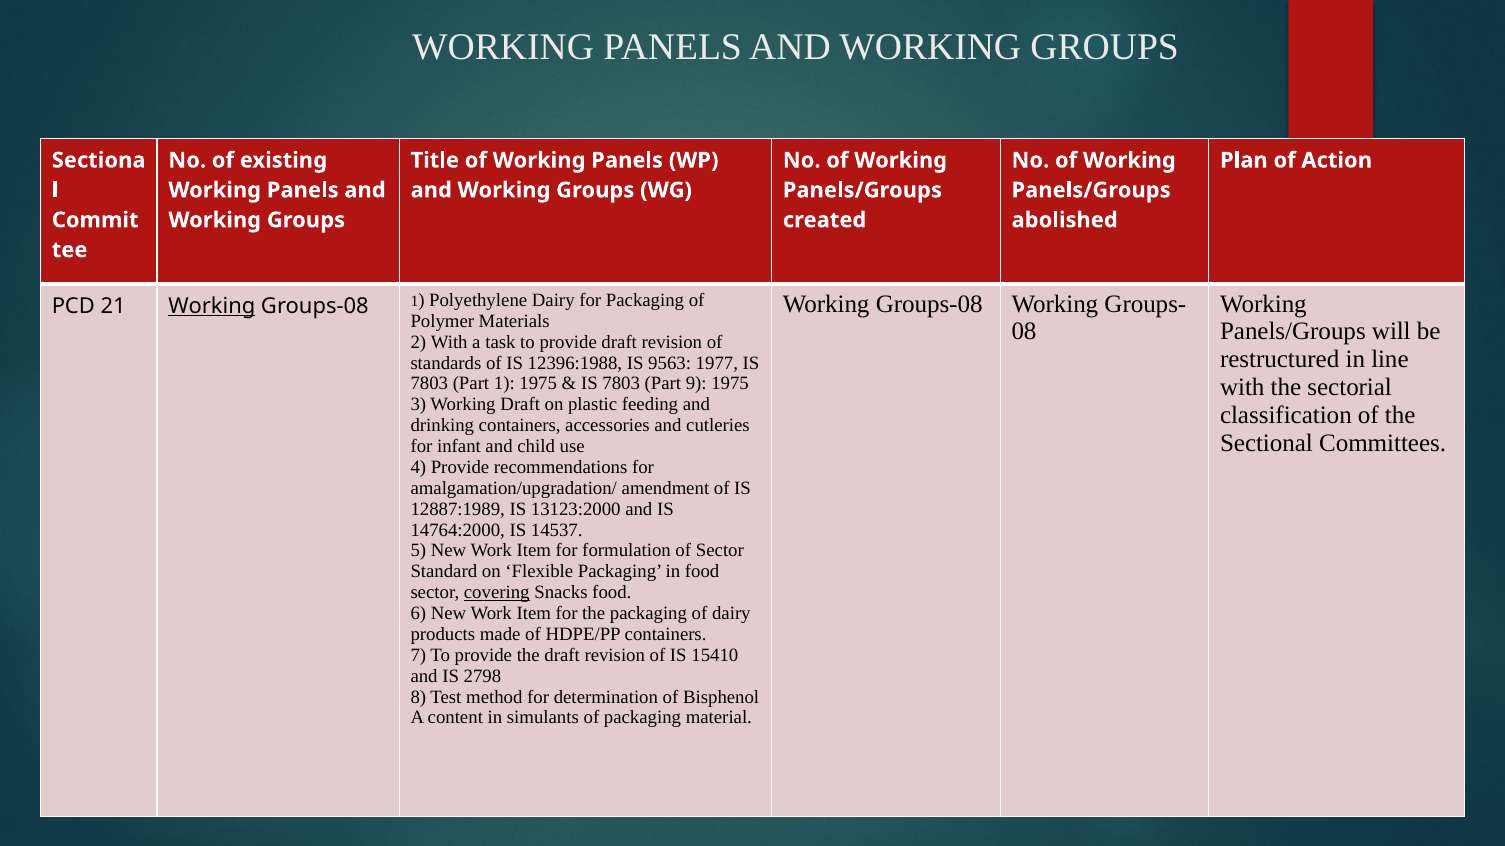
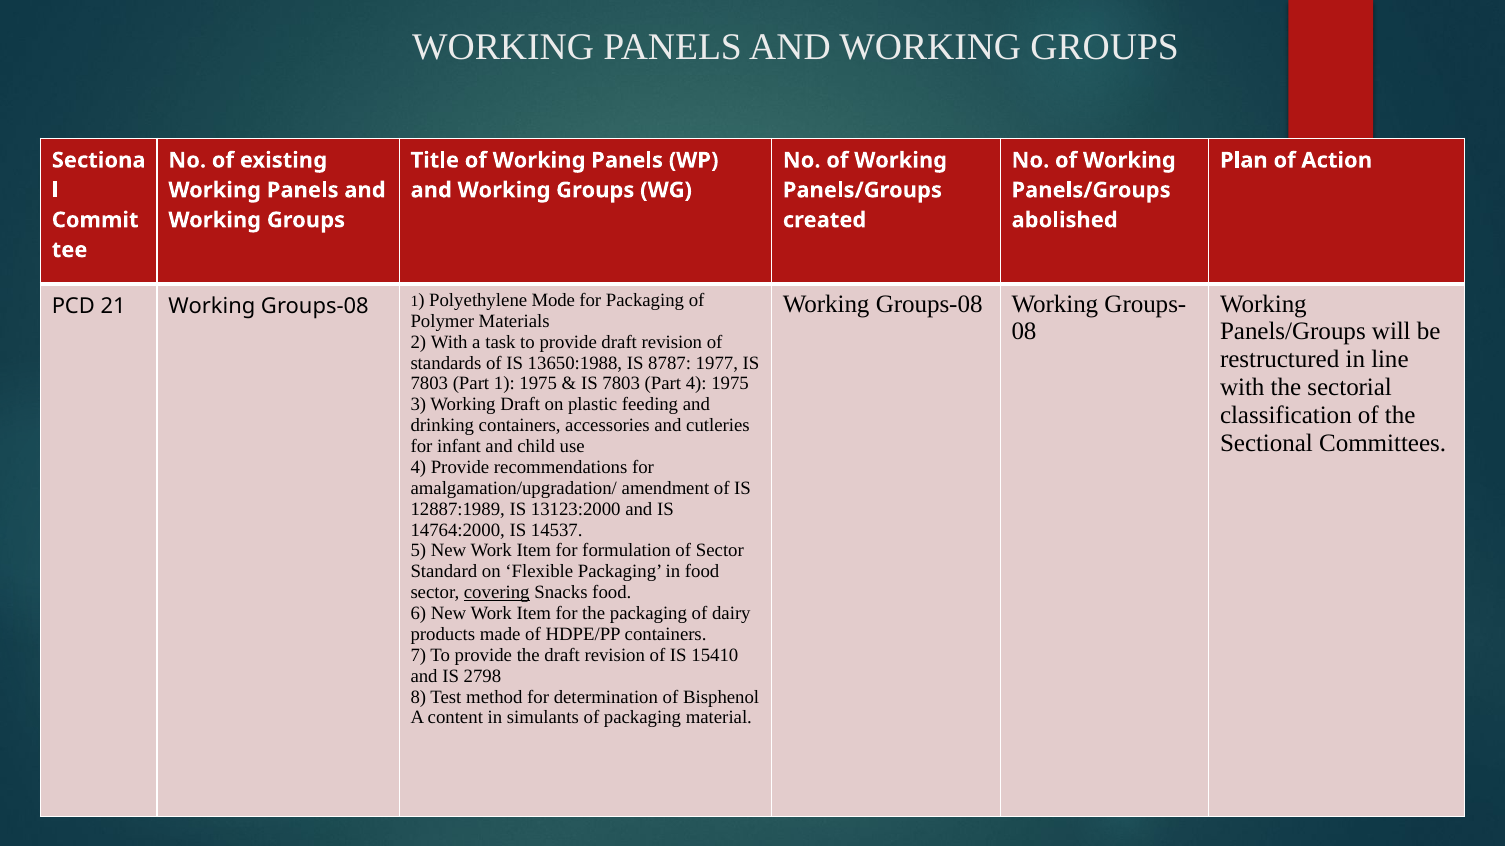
Working at (212, 306) underline: present -> none
Polyethylene Dairy: Dairy -> Mode
12396:1988: 12396:1988 -> 13650:1988
9563: 9563 -> 8787
Part 9: 9 -> 4
